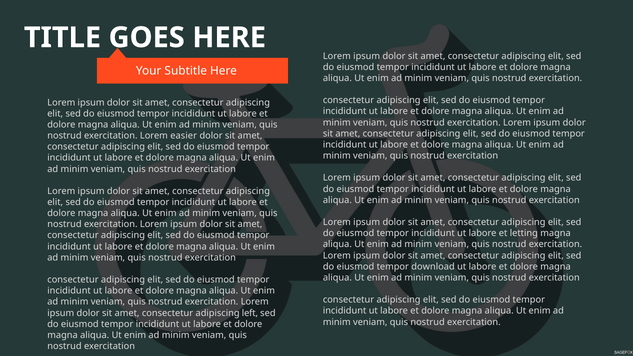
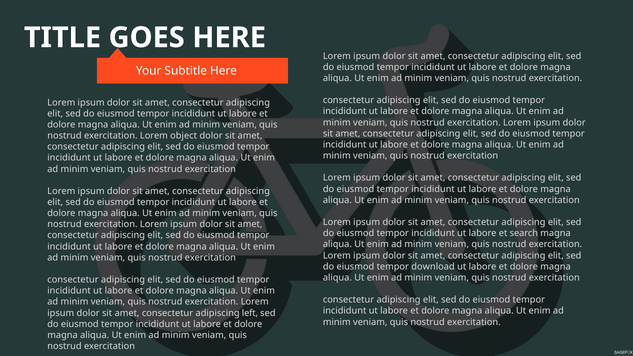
easier: easier -> object
letting: letting -> search
